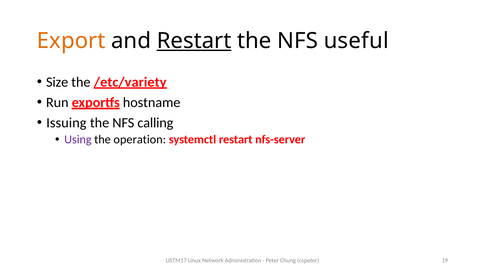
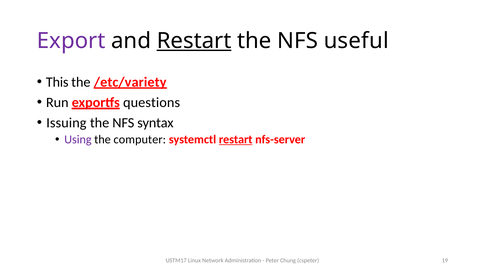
Export colour: orange -> purple
Size: Size -> This
hostname: hostname -> questions
calling: calling -> syntax
operation: operation -> computer
restart at (236, 139) underline: none -> present
